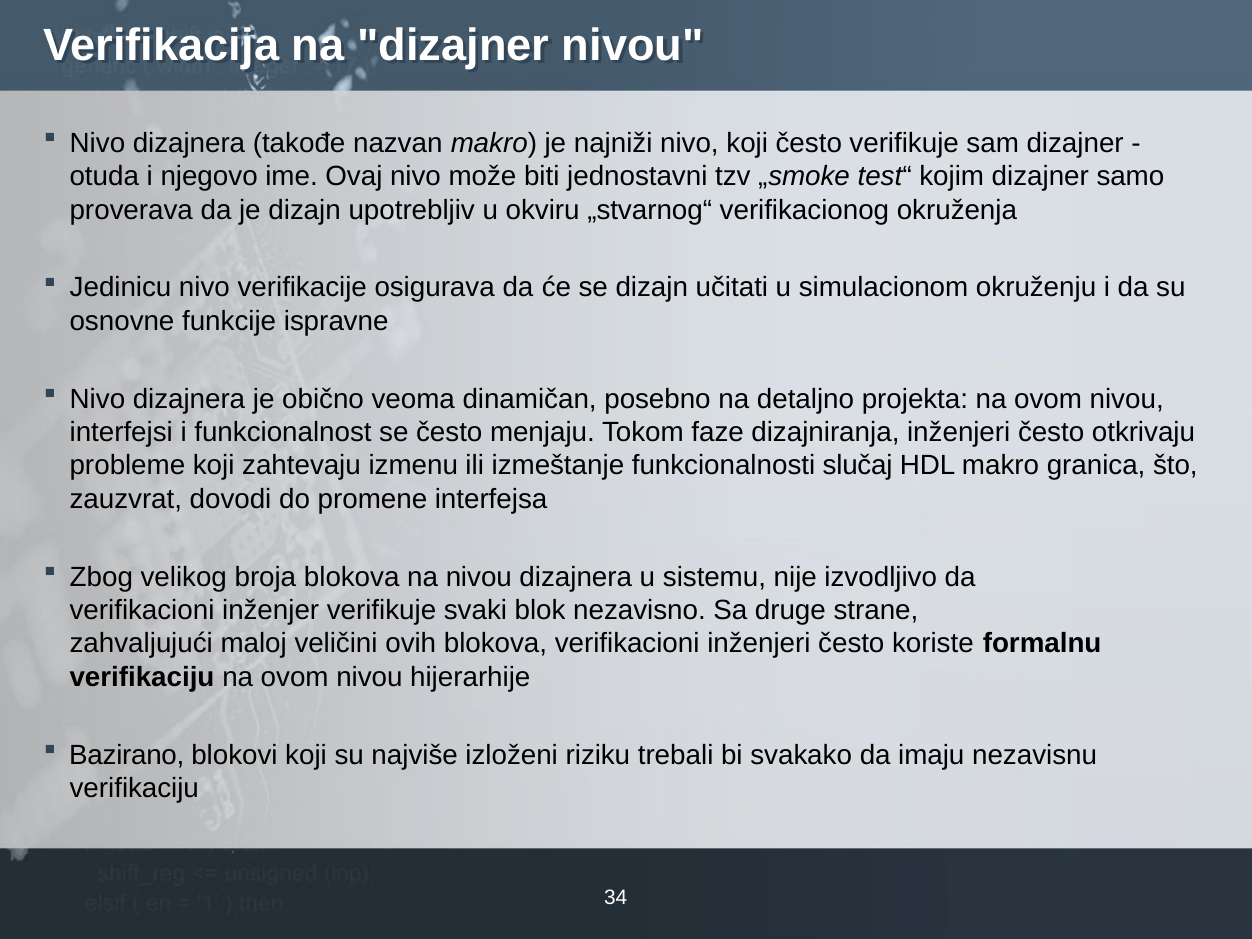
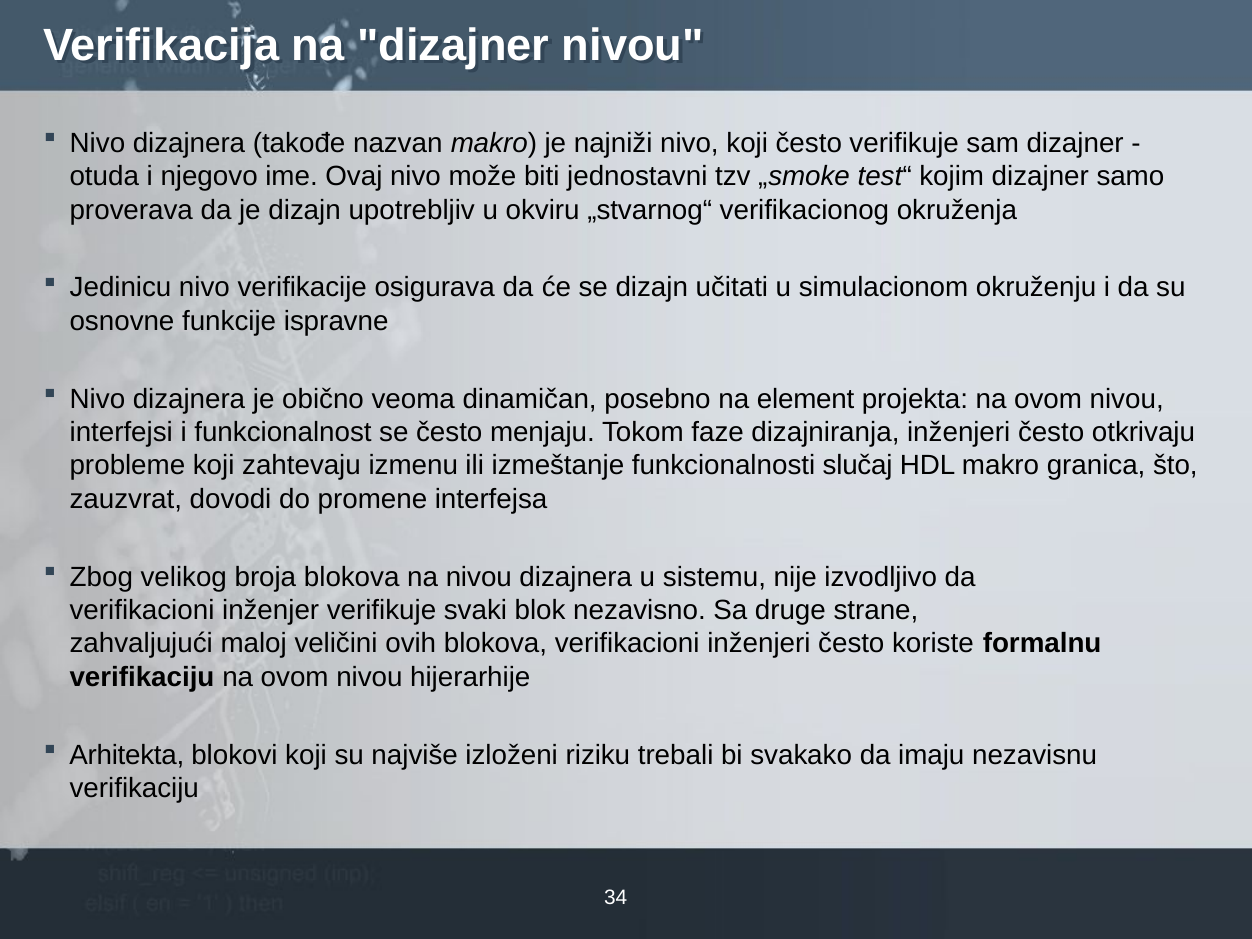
detaljno: detaljno -> element
Bazirano: Bazirano -> Arhitekta
